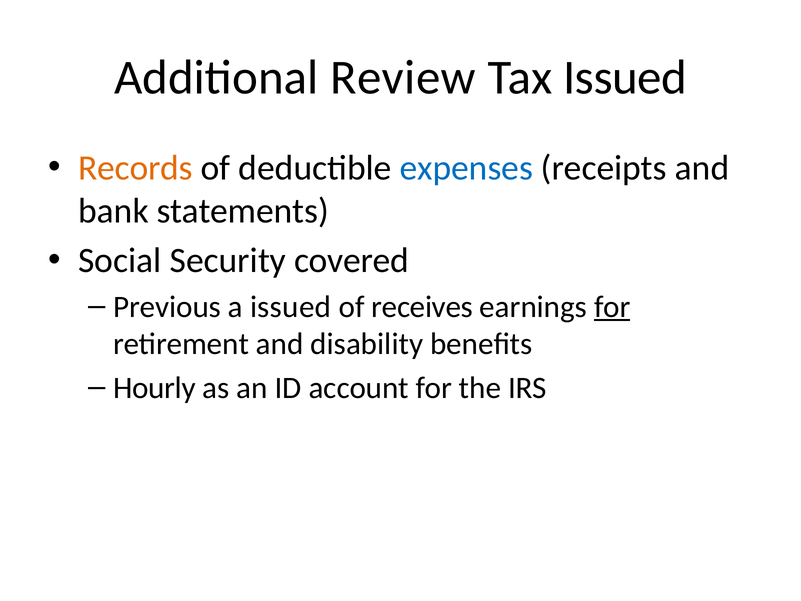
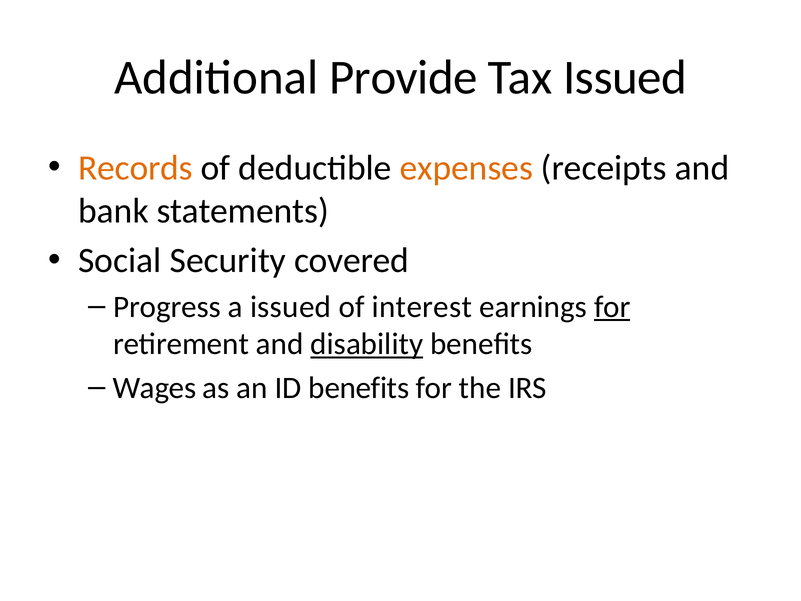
Review: Review -> Provide
expenses colour: blue -> orange
Previous: Previous -> Progress
receives: receives -> interest
disability underline: none -> present
Hourly: Hourly -> Wages
ID account: account -> benefits
